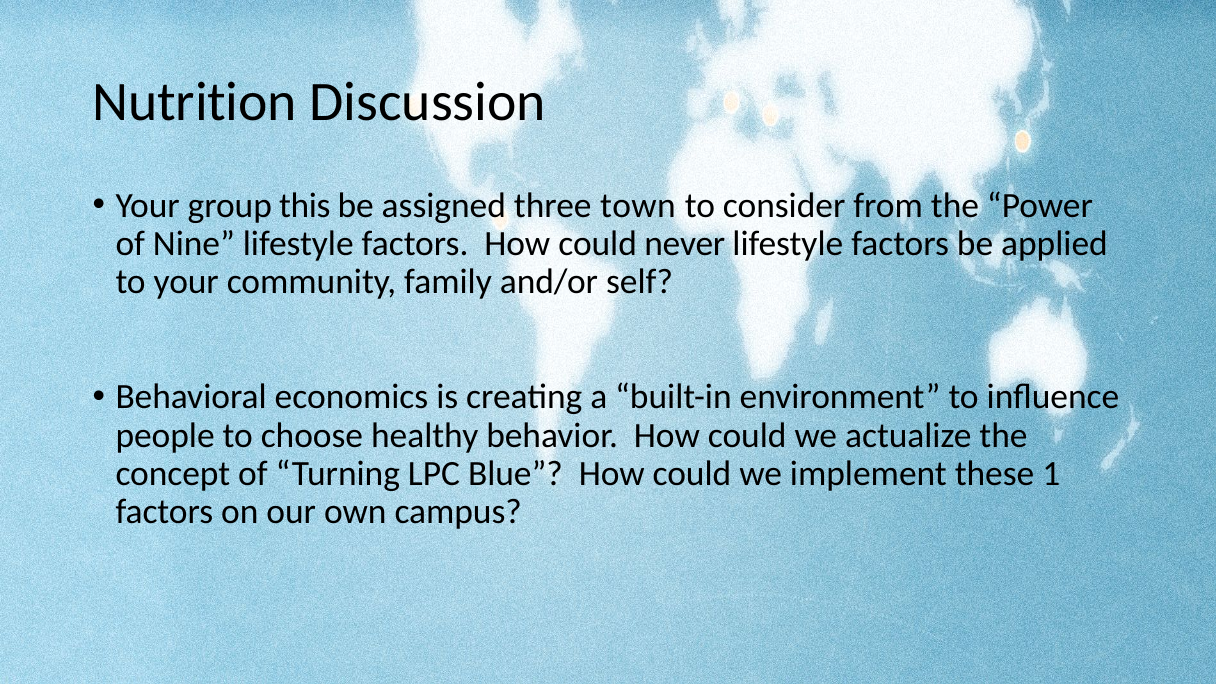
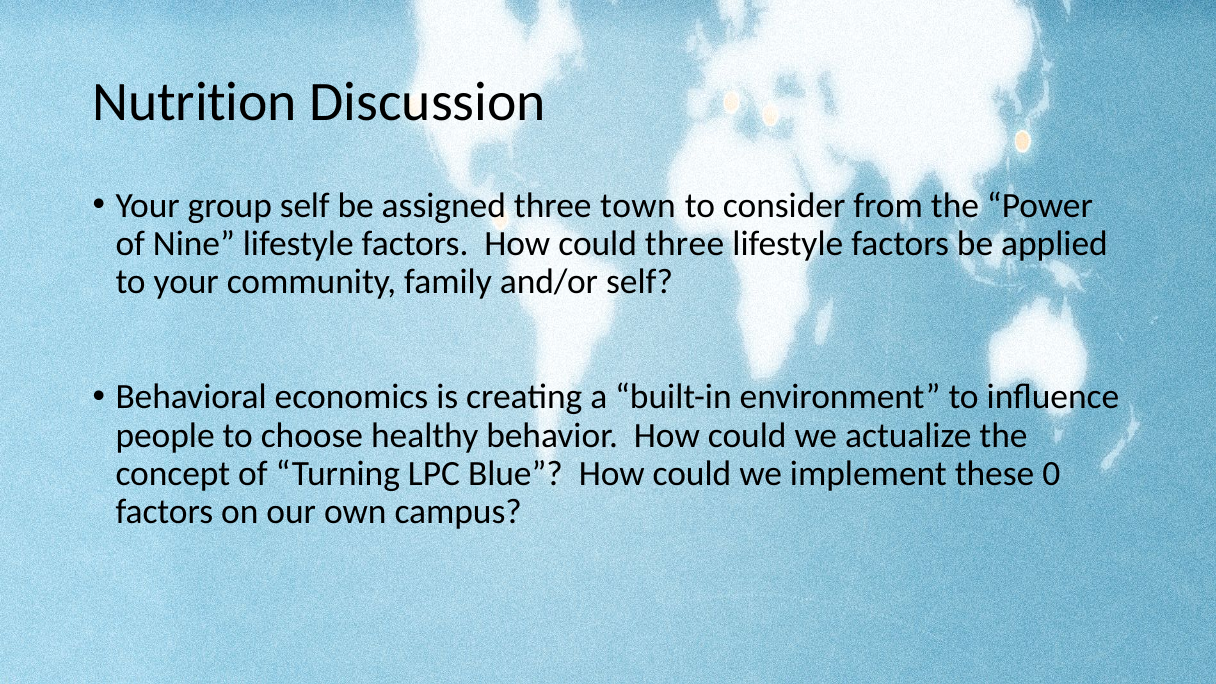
group this: this -> self
could never: never -> three
1: 1 -> 0
